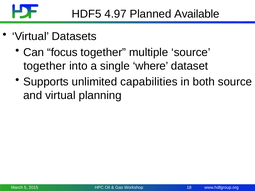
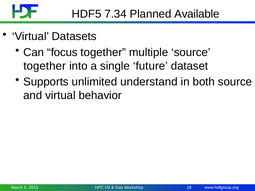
4.97: 4.97 -> 7.34
where: where -> future
capabilities: capabilities -> understand
planning: planning -> behavior
